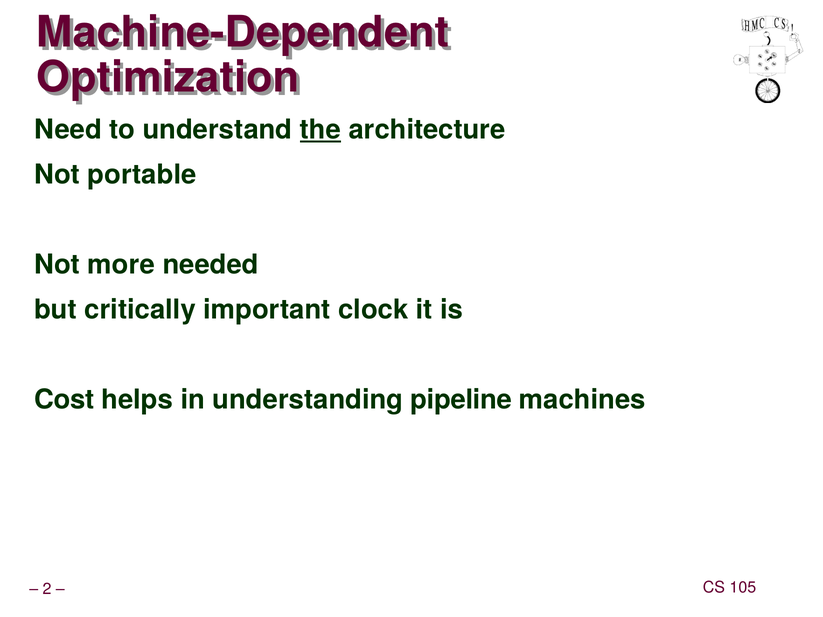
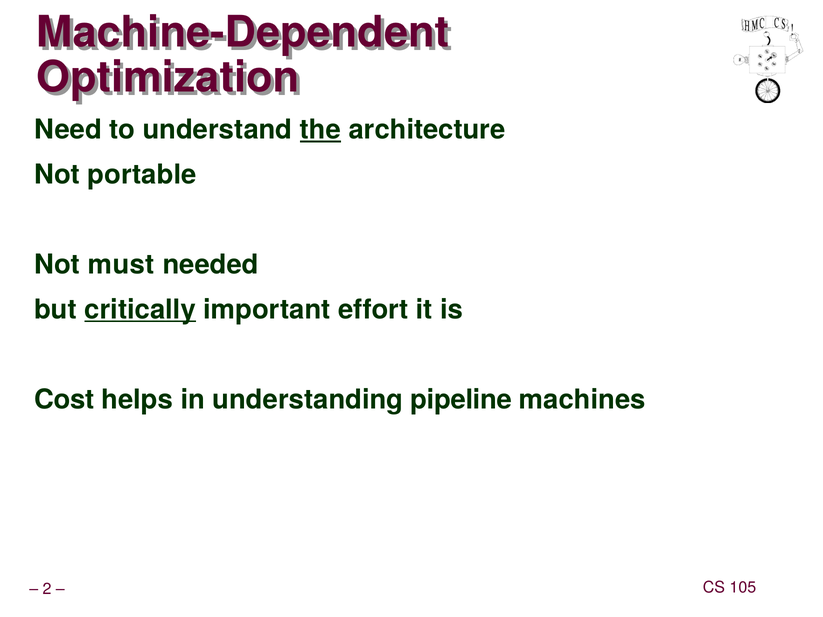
more: more -> must
critically underline: none -> present
clock: clock -> effort
